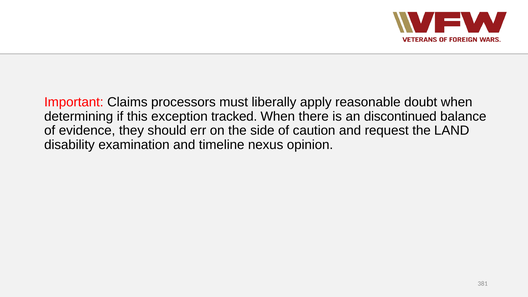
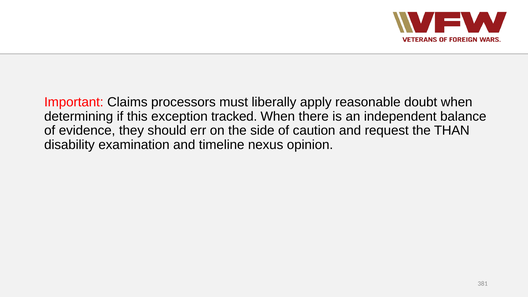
discontinued: discontinued -> independent
LAND: LAND -> THAN
